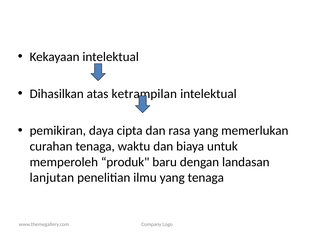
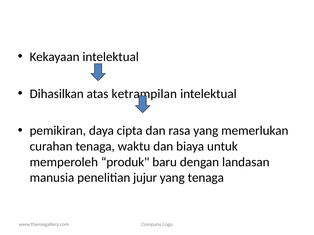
lanjutan: lanjutan -> manusia
ilmu: ilmu -> jujur
